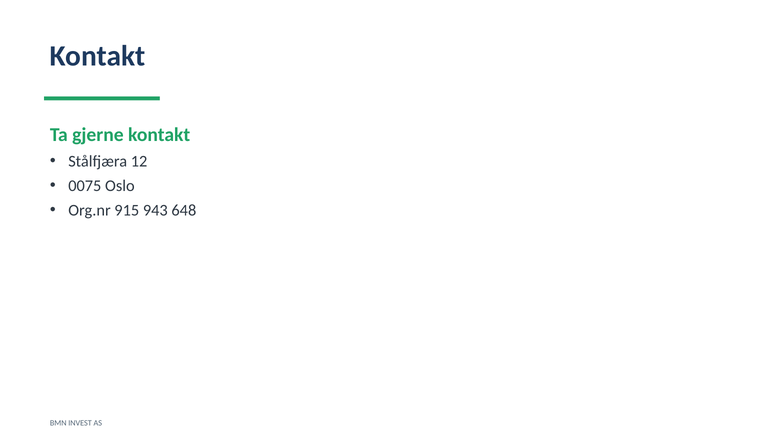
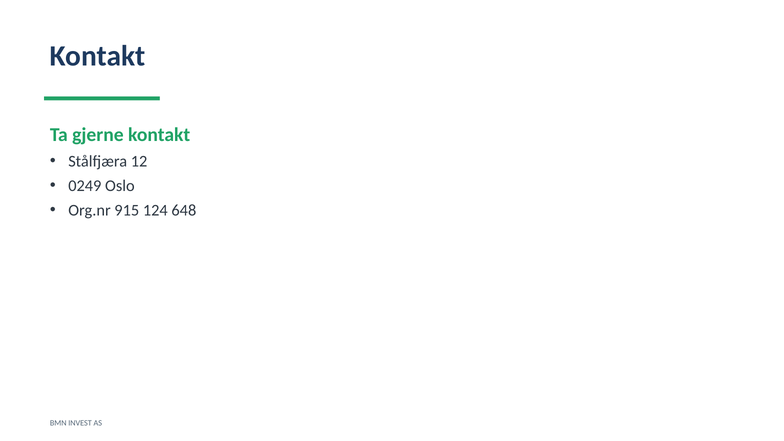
0075: 0075 -> 0249
943: 943 -> 124
